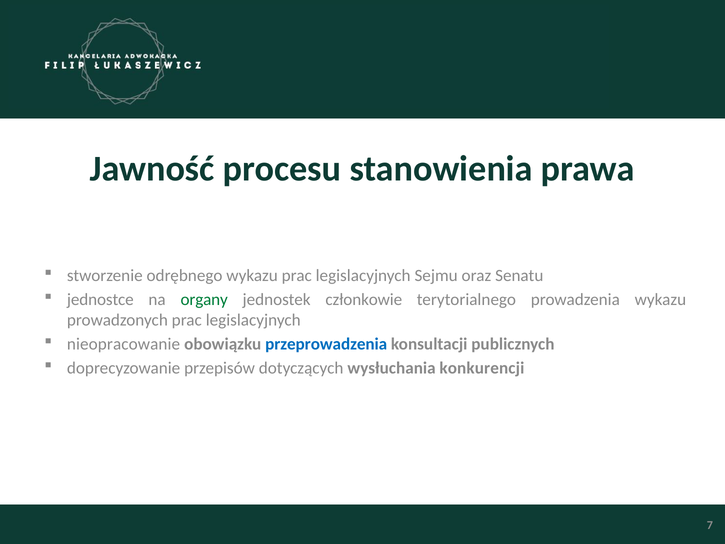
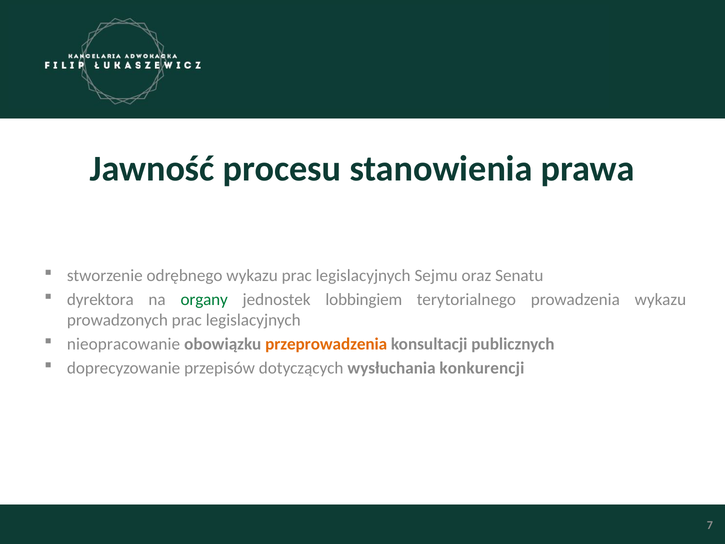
jednostce: jednostce -> dyrektora
członkowie: członkowie -> lobbingiem
przeprowadzenia colour: blue -> orange
